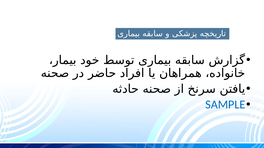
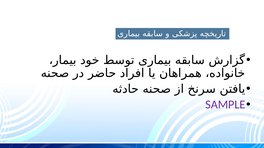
SAMPLE colour: blue -> purple
